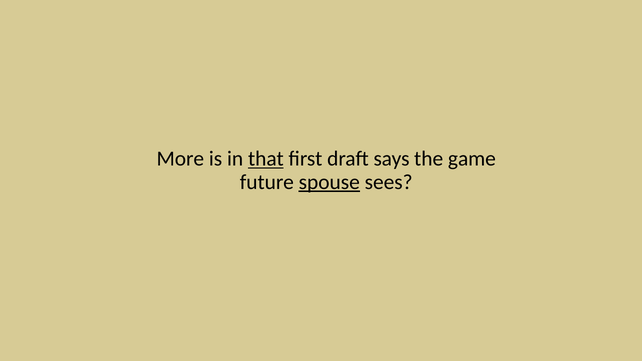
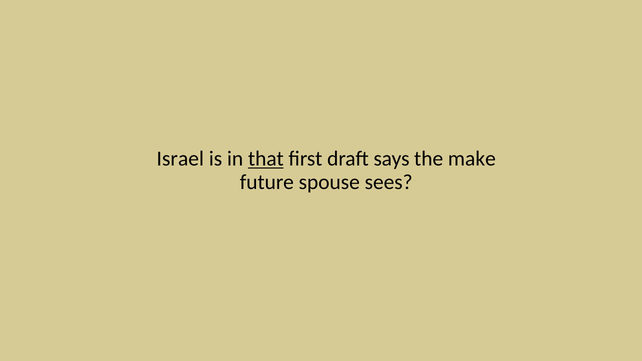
More: More -> Israel
game: game -> make
spouse underline: present -> none
